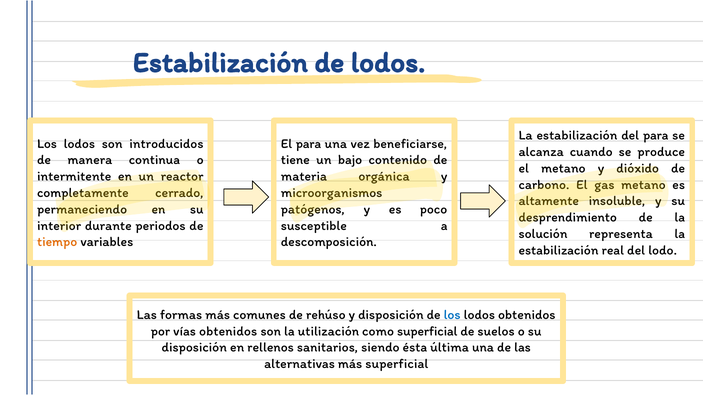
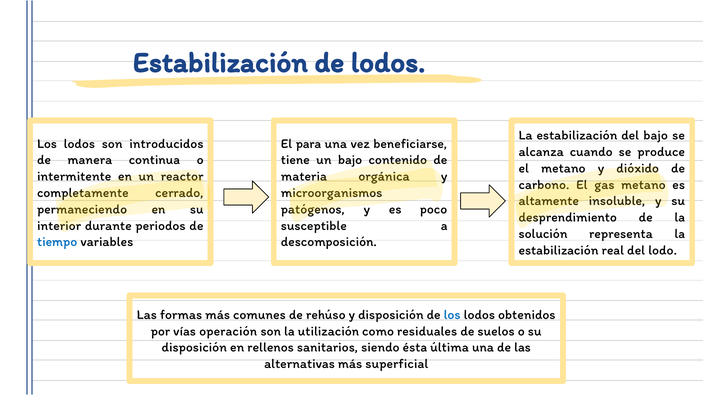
del para: para -> bajo
tiempo colour: orange -> blue
vías obtenidos: obtenidos -> operación
como superficial: superficial -> residuales
